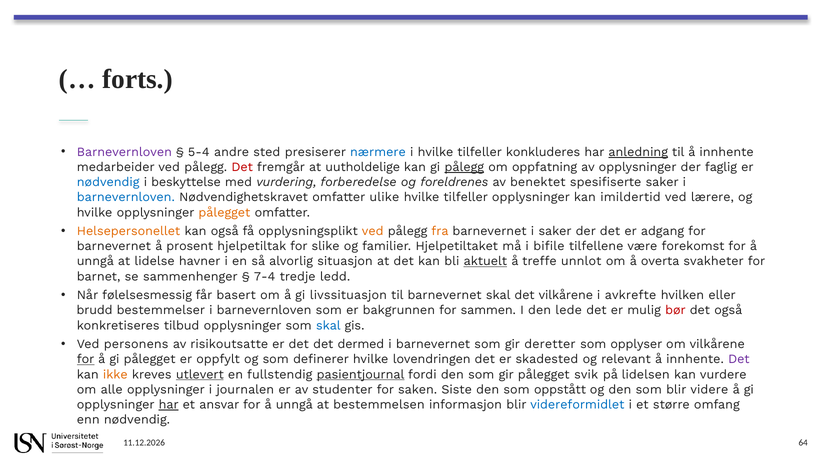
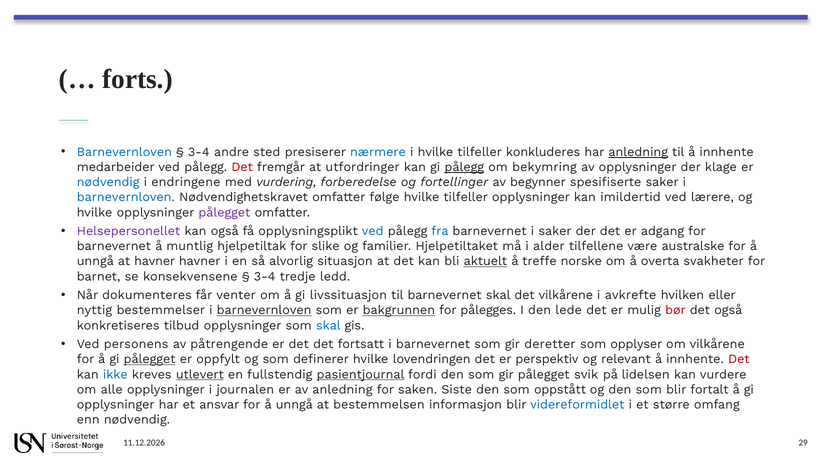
Barnevernloven at (124, 152) colour: purple -> blue
5-4 at (199, 152): 5-4 -> 3-4
uutholdelige: uutholdelige -> utfordringer
oppfatning: oppfatning -> bekymring
faglig: faglig -> klage
beskyttelse: beskyttelse -> endringene
foreldrenes: foreldrenes -> fortellinger
benektet: benektet -> begynner
ulike: ulike -> følge
pålegget at (224, 212) colour: orange -> purple
Helsepersonellet colour: orange -> purple
ved at (373, 231) colour: orange -> blue
fra colour: orange -> blue
prosent: prosent -> muntlig
bifile: bifile -> alder
forekomst: forekomst -> australske
at lidelse: lidelse -> havner
unnlot: unnlot -> norske
sammenhenger: sammenhenger -> konsekvensene
7-4 at (265, 276): 7-4 -> 3-4
følelsesmessig: følelsesmessig -> dokumenteres
basert: basert -> venter
brudd: brudd -> nyttig
barnevernloven at (264, 310) underline: none -> present
bakgrunnen underline: none -> present
sammen: sammen -> pålegges
risikoutsatte: risikoutsatte -> påtrengende
dermed: dermed -> fortsatt
for at (86, 359) underline: present -> none
pålegget at (150, 359) underline: none -> present
skadested: skadested -> perspektiv
Det at (739, 359) colour: purple -> red
ikke colour: orange -> blue
av studenter: studenter -> anledning
videre: videre -> fortalt
har at (169, 404) underline: present -> none
64: 64 -> 29
